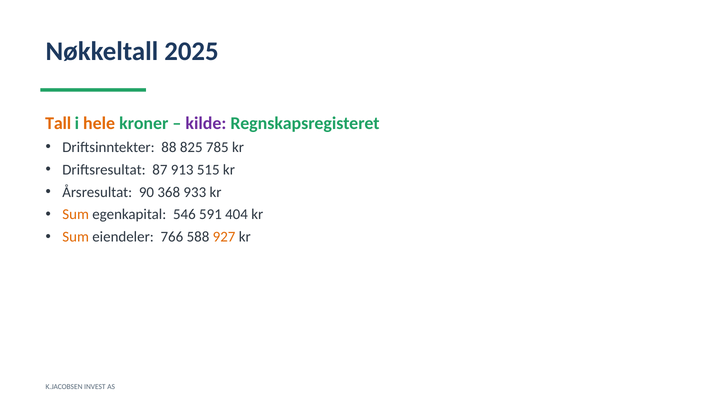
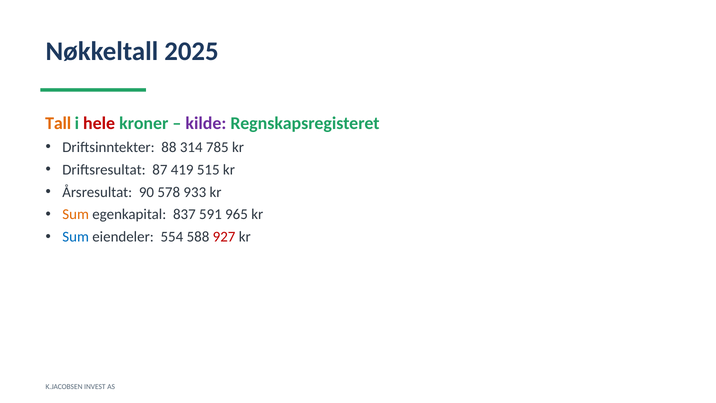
hele colour: orange -> red
825: 825 -> 314
913: 913 -> 419
368: 368 -> 578
546: 546 -> 837
404: 404 -> 965
Sum at (76, 237) colour: orange -> blue
766: 766 -> 554
927 colour: orange -> red
